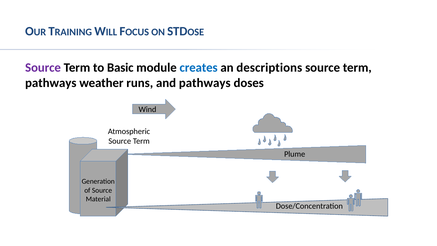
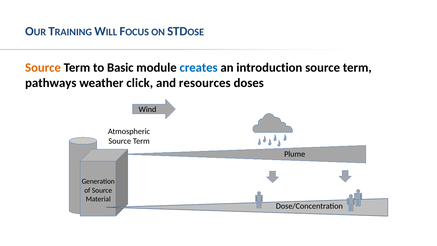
Source at (43, 68) colour: purple -> orange
descriptions: descriptions -> introduction
runs: runs -> click
and pathways: pathways -> resources
